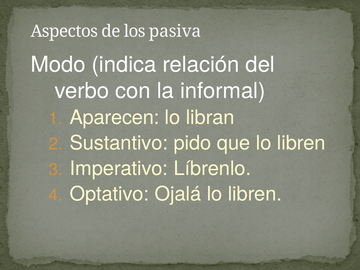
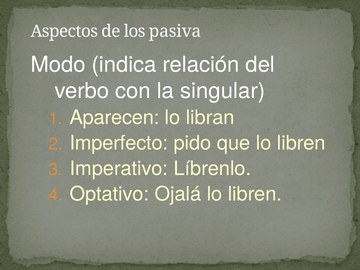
informal: informal -> singular
Sustantivo: Sustantivo -> Imperfecto
